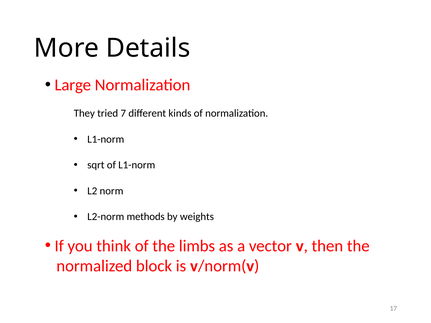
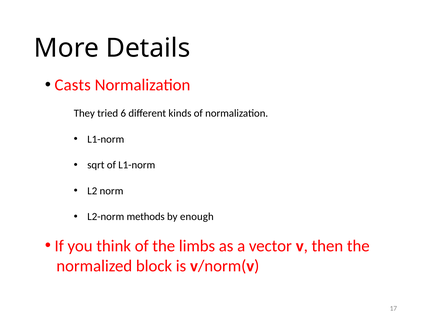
Large: Large -> Casts
7: 7 -> 6
weights: weights -> enough
